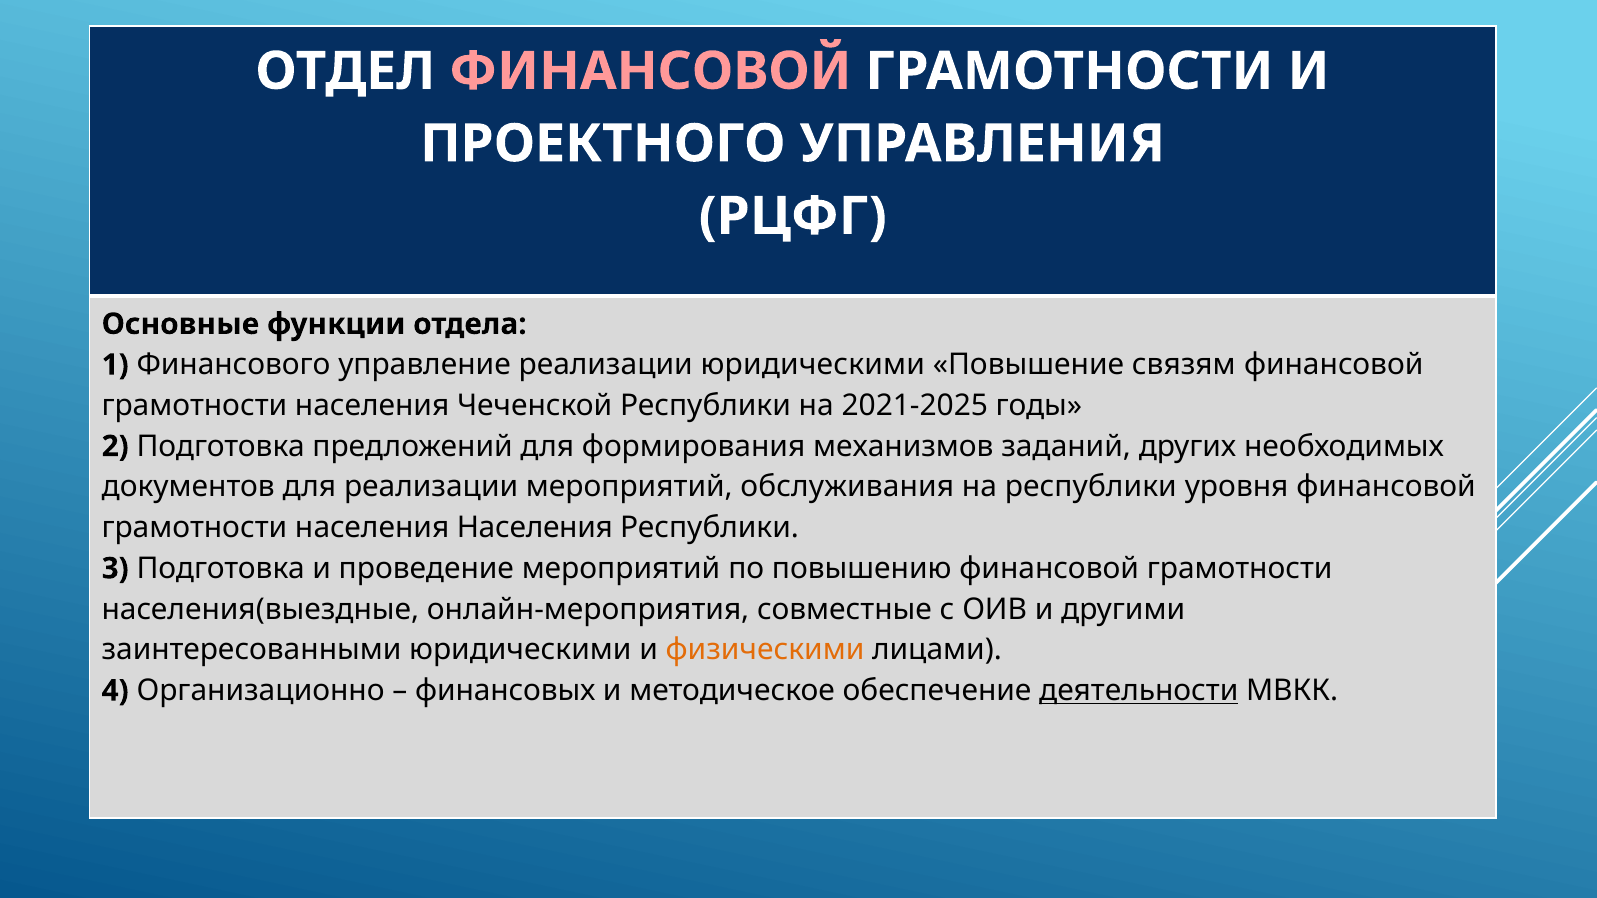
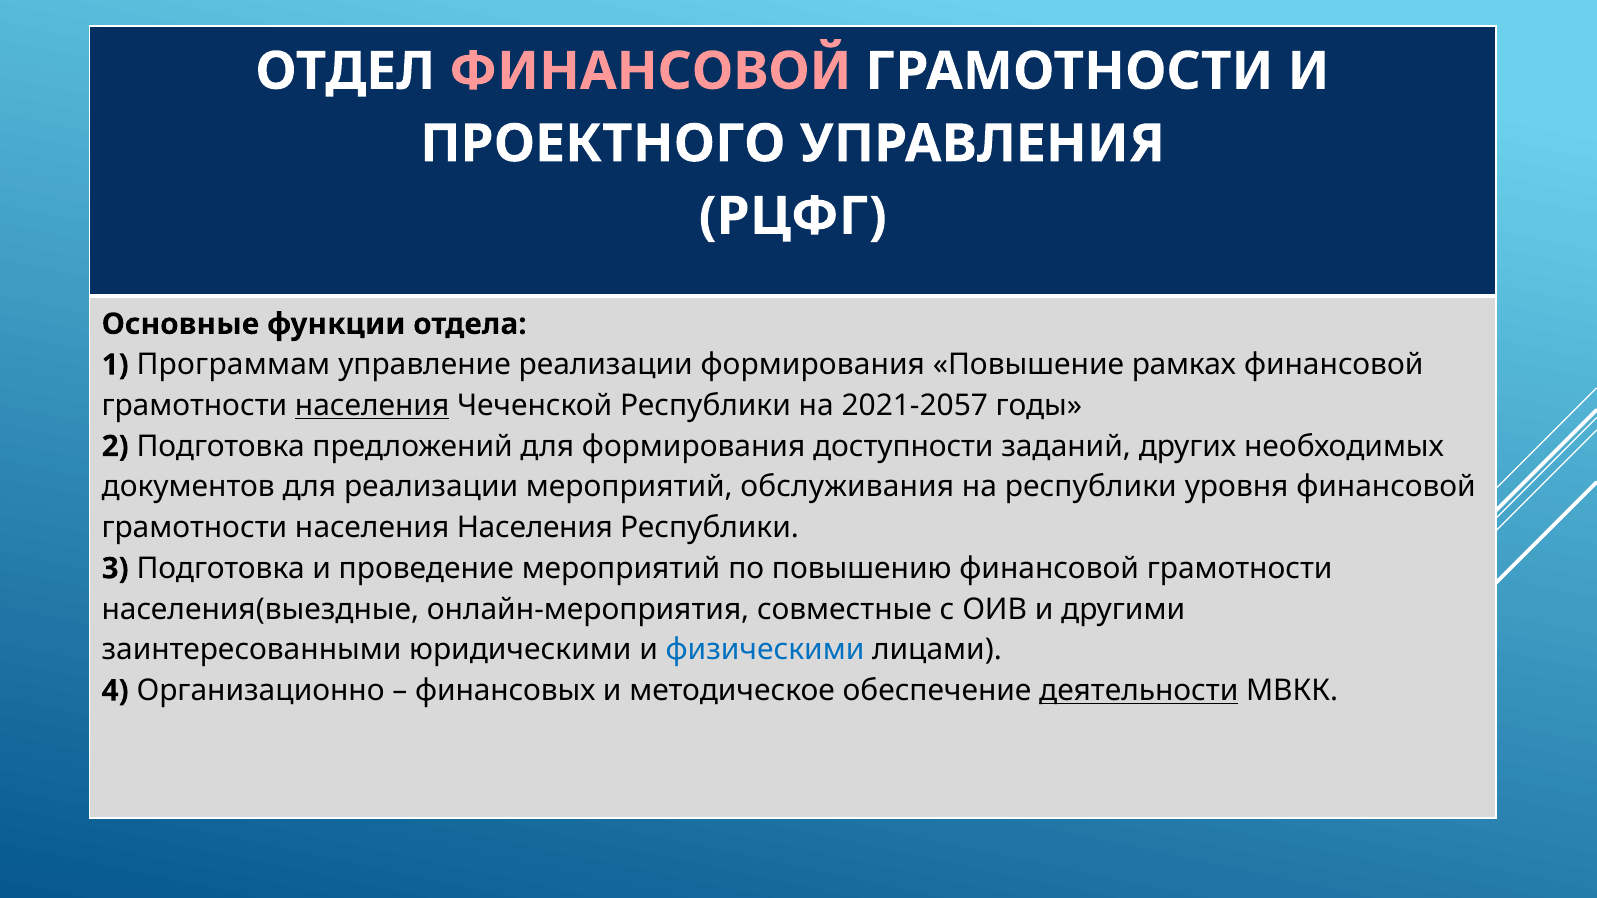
Финансового: Финансового -> Программам
реализации юридическими: юридическими -> формирования
связям: связям -> рамках
населения at (372, 406) underline: none -> present
2021-2025: 2021-2025 -> 2021-2057
механизмов: механизмов -> доступности
физическими colour: orange -> blue
